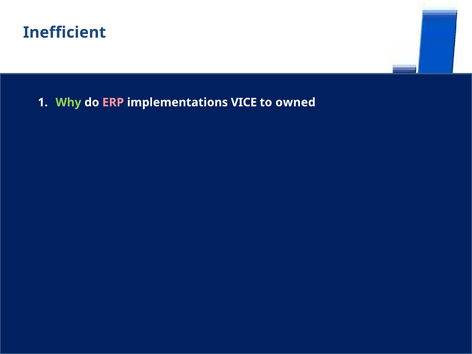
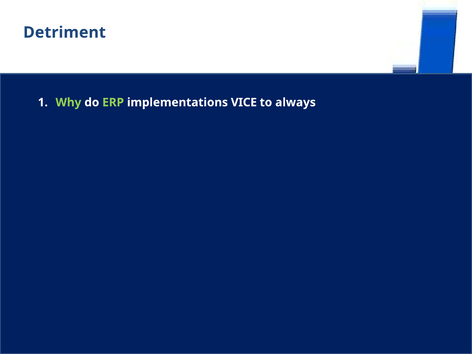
Inefficient: Inefficient -> Detriment
ERP colour: pink -> light green
owned: owned -> always
